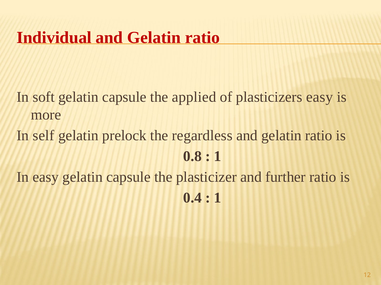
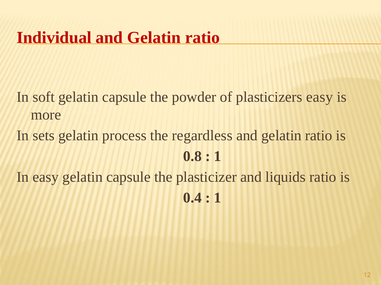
applied: applied -> powder
self: self -> sets
prelock: prelock -> process
further: further -> liquids
